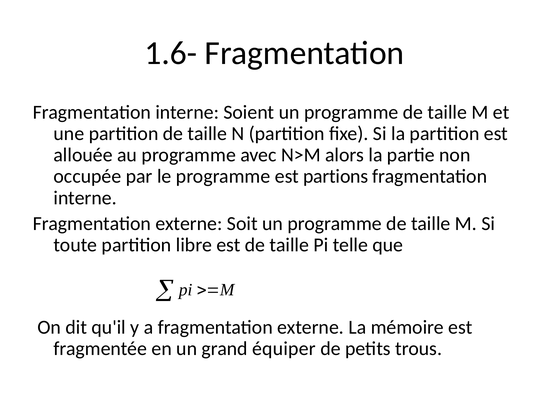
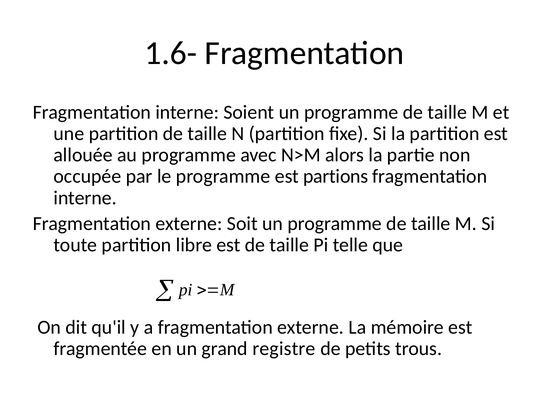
équiper: équiper -> registre
